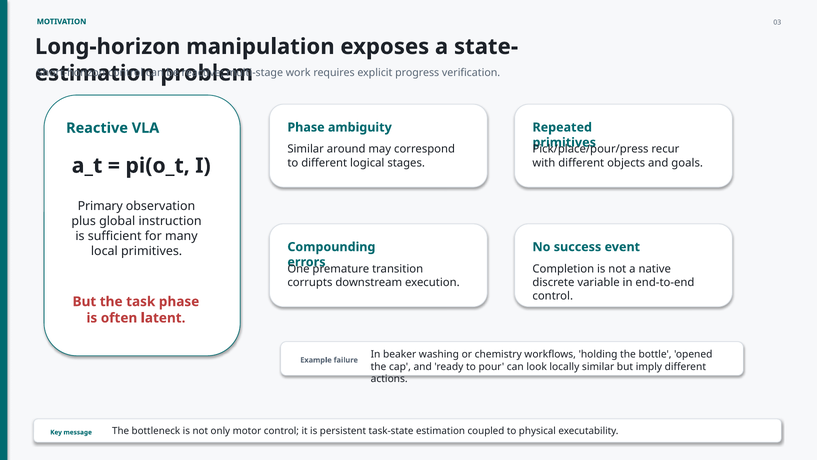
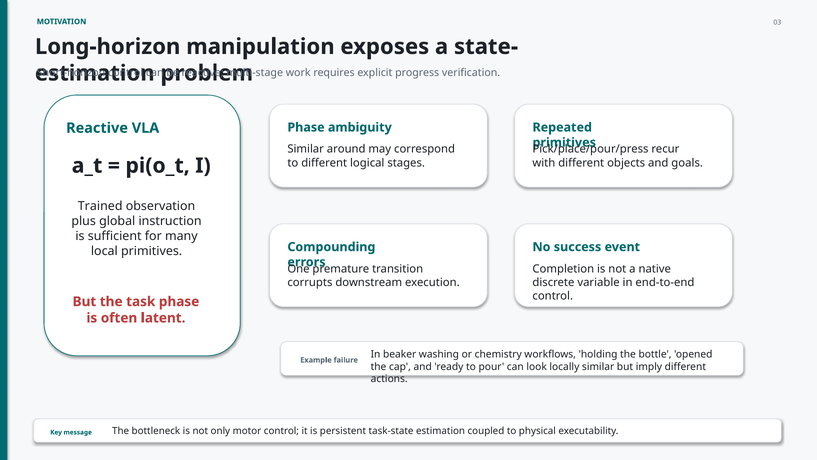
Primary: Primary -> Trained
